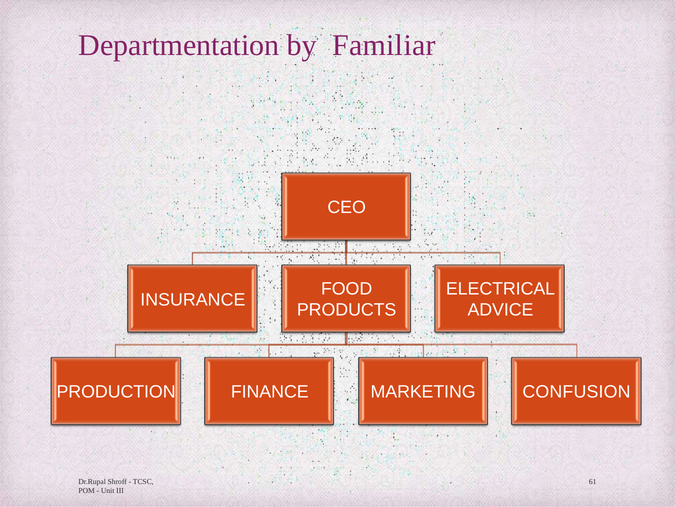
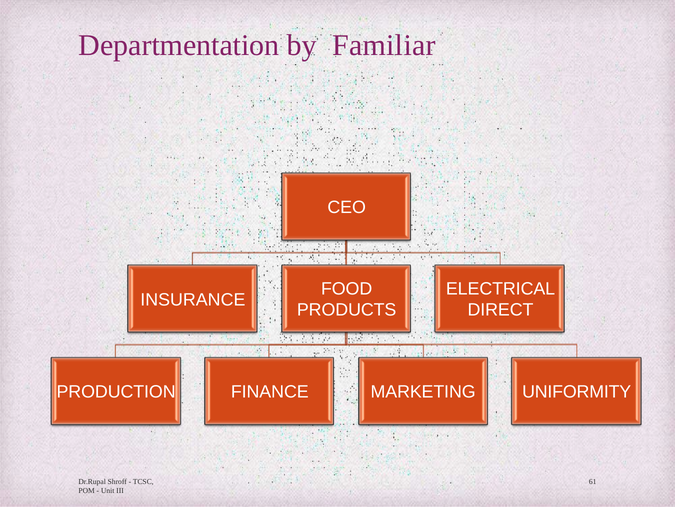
ADVICE: ADVICE -> DIRECT
CONFUSION: CONFUSION -> UNIFORMITY
